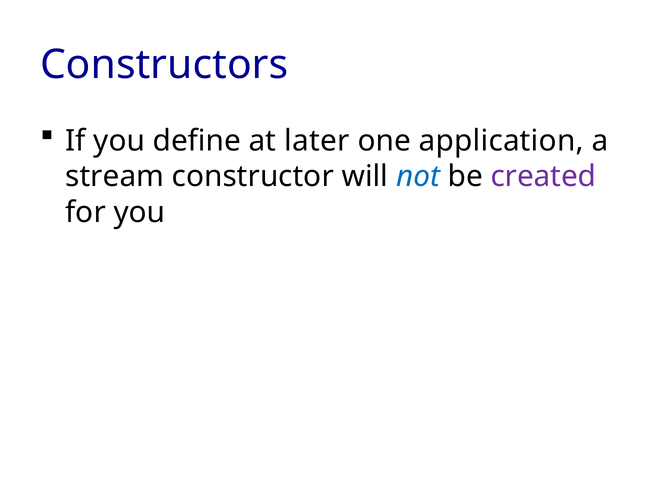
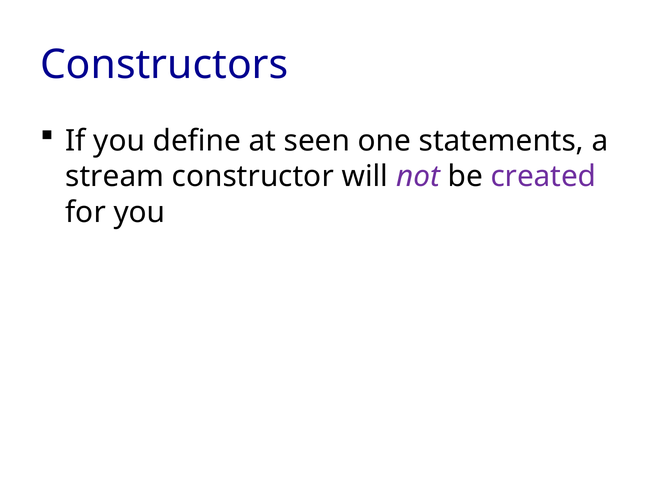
later: later -> seen
application: application -> statements
not colour: blue -> purple
